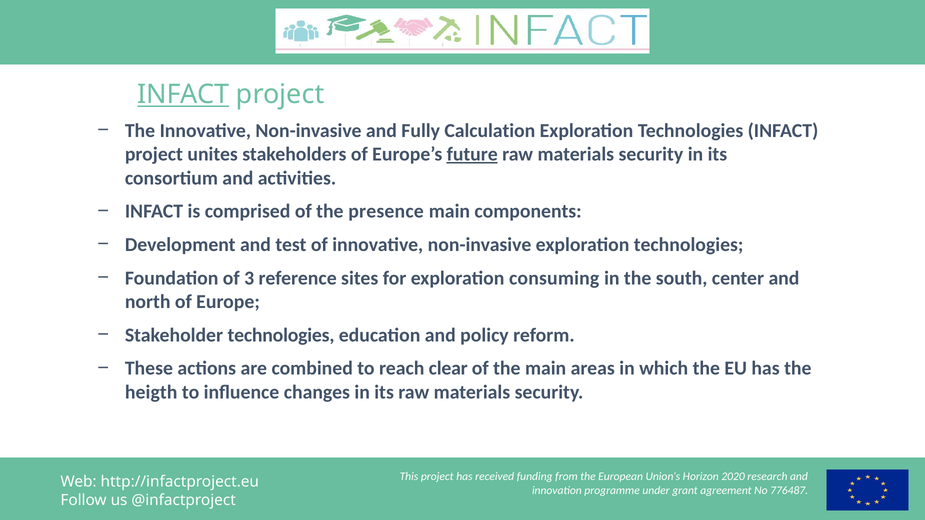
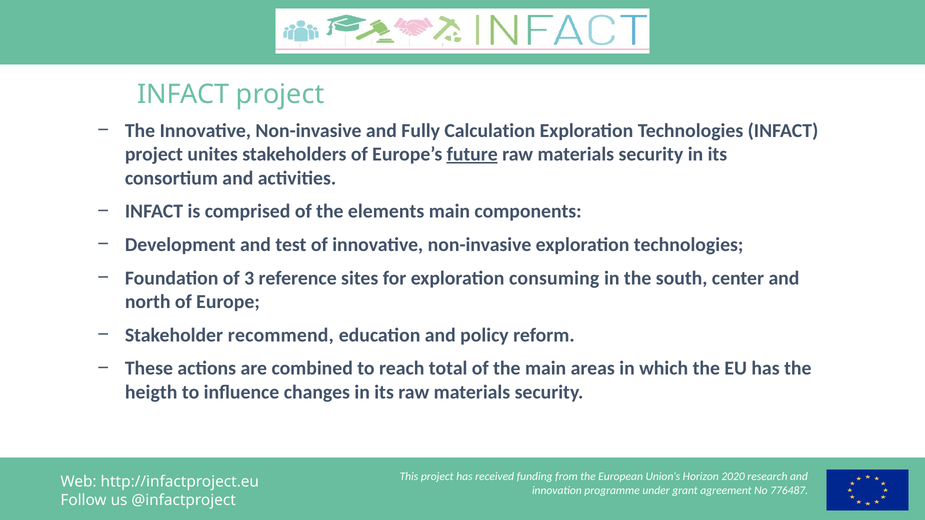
INFACT at (183, 95) underline: present -> none
presence: presence -> elements
Stakeholder technologies: technologies -> recommend
clear: clear -> total
